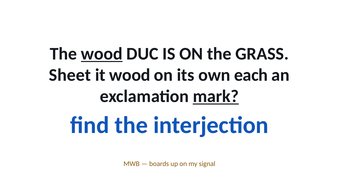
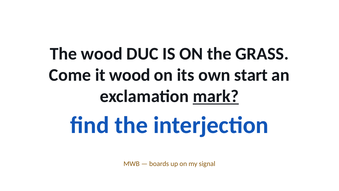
wood at (102, 54) underline: present -> none
Sheet: Sheet -> Come
each: each -> start
